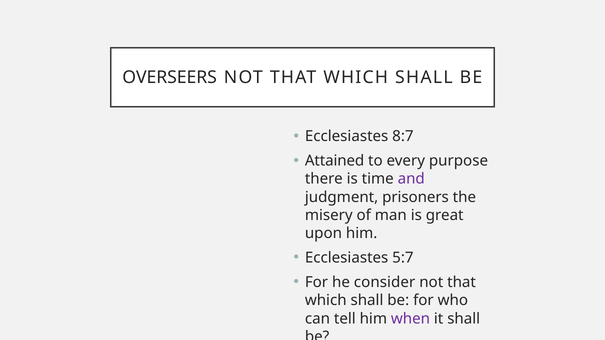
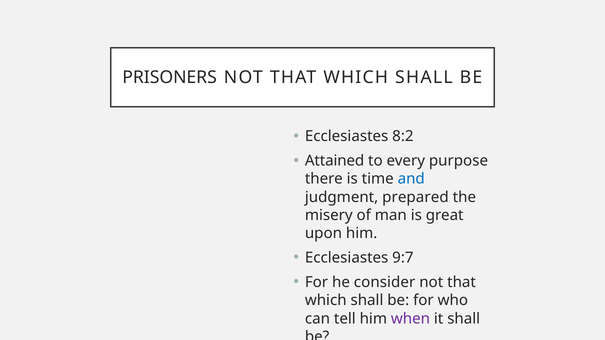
OVERSEERS: OVERSEERS -> PRISONERS
8:7: 8:7 -> 8:2
and colour: purple -> blue
prisoners: prisoners -> prepared
5:7: 5:7 -> 9:7
